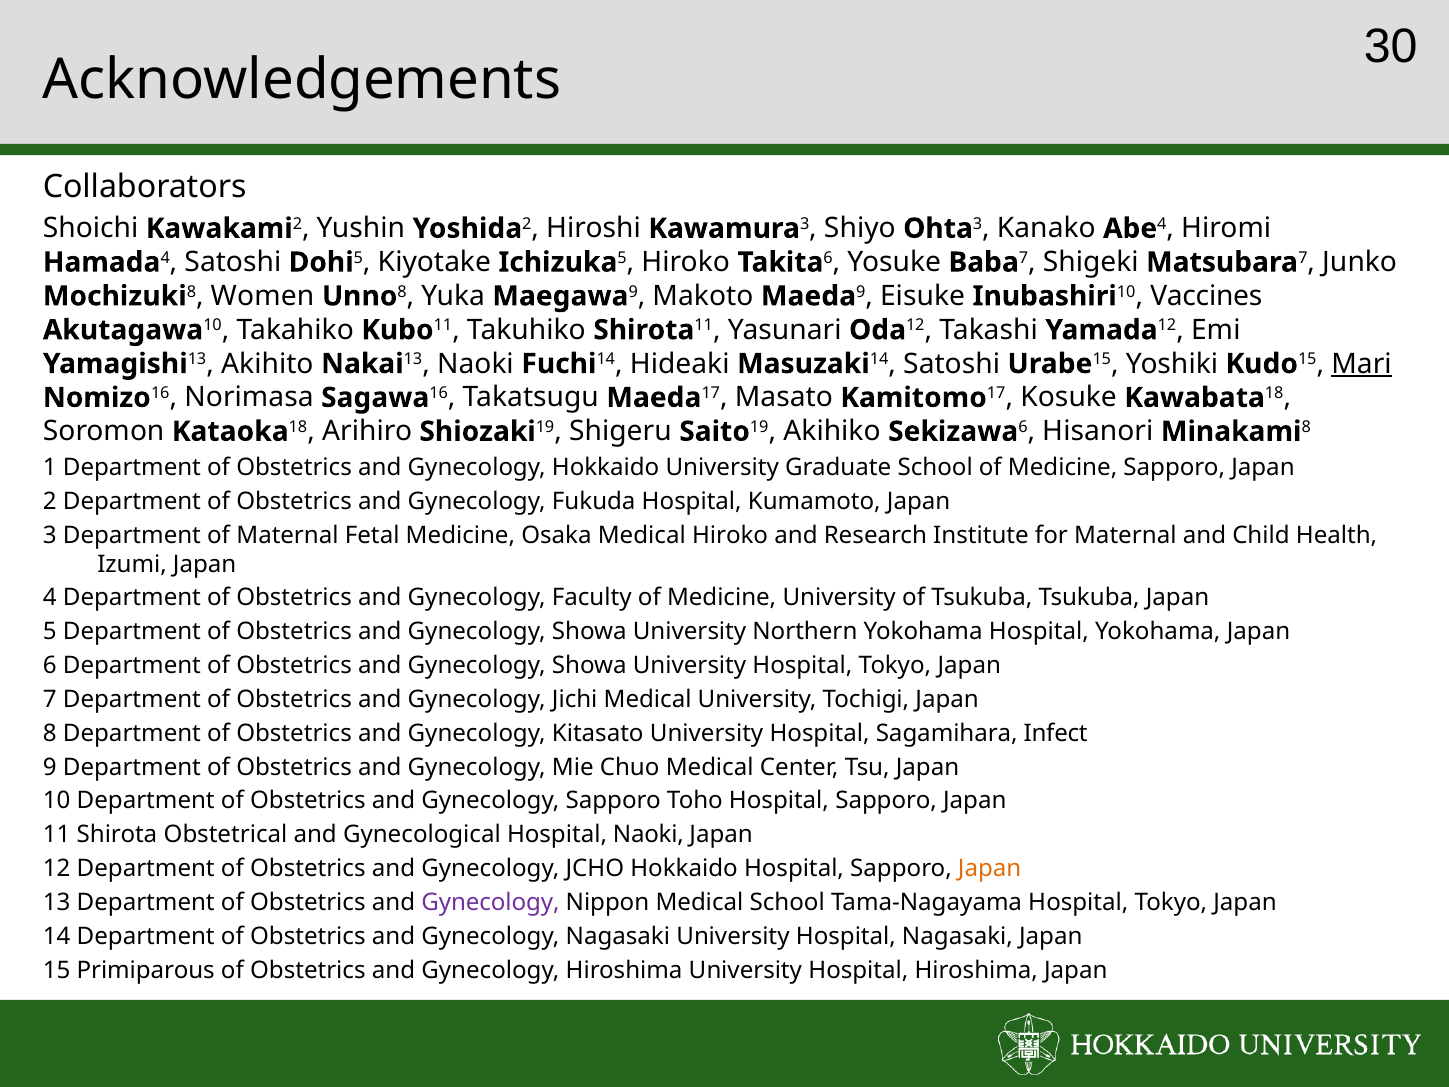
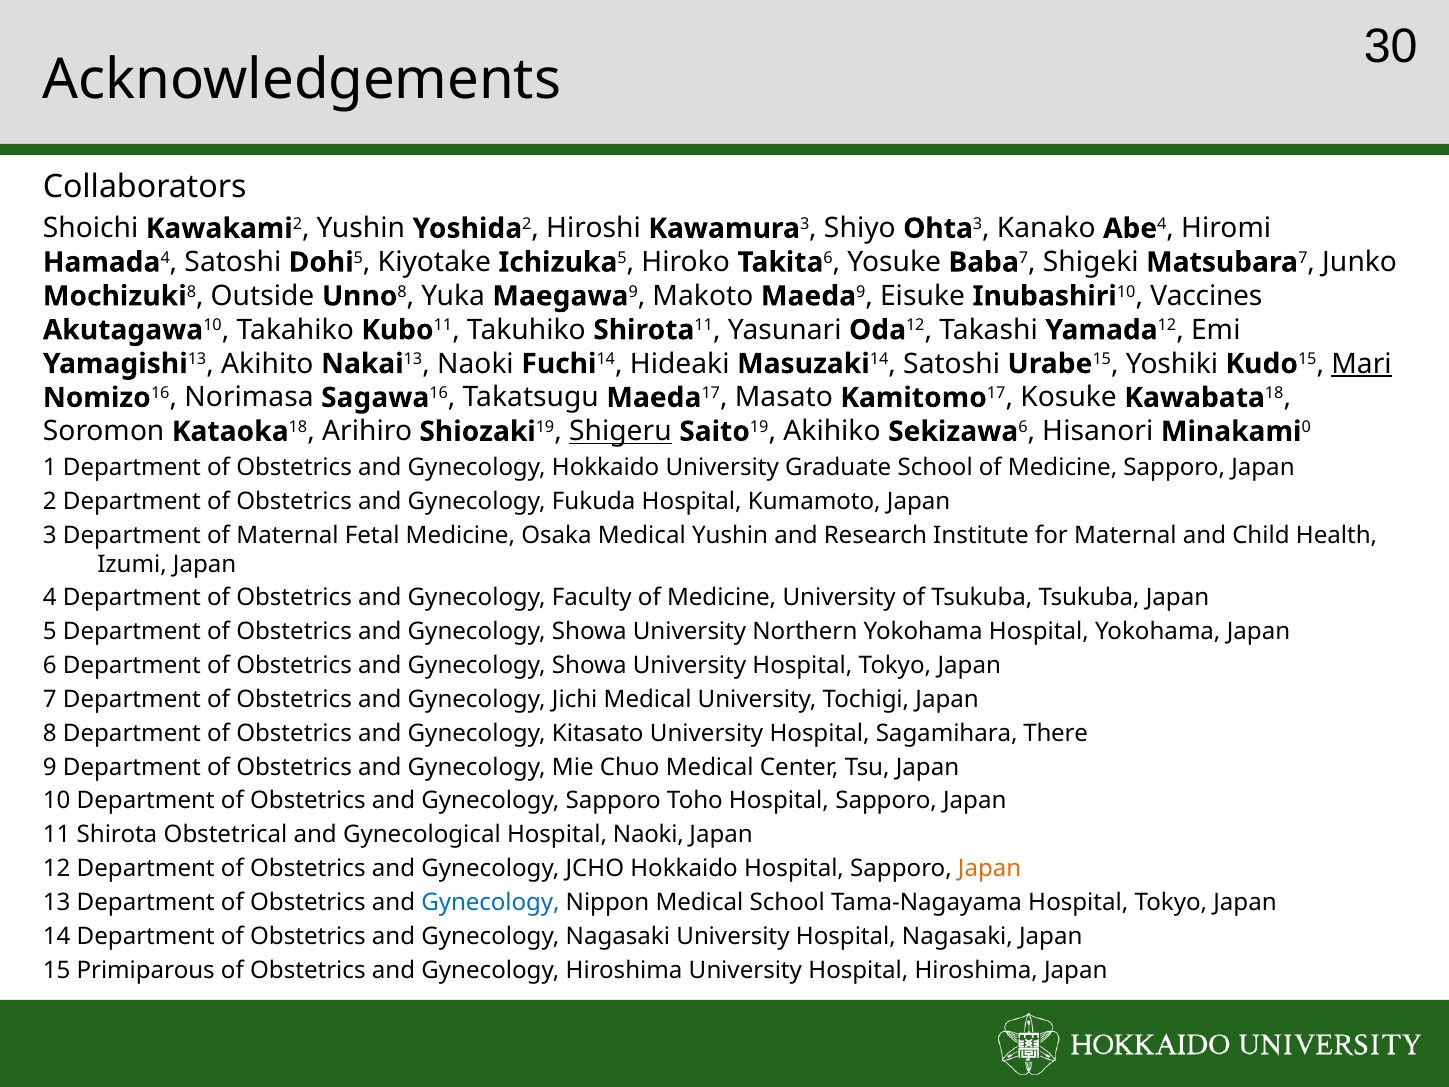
Women: Women -> Outside
Shigeru underline: none -> present
8 at (1306, 427): 8 -> 0
Medical Hiroko: Hiroko -> Yushin
Infect: Infect -> There
Gynecology at (490, 902) colour: purple -> blue
